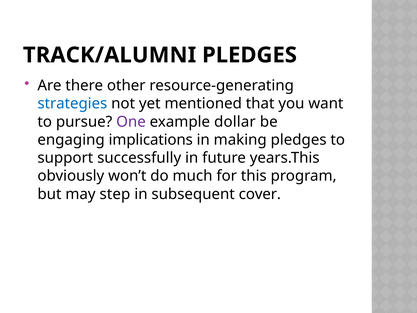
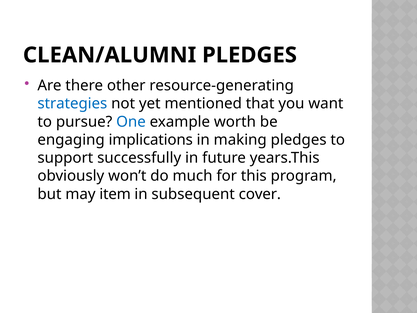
TRACK/ALUMNI: TRACK/ALUMNI -> CLEAN/ALUMNI
One colour: purple -> blue
dollar: dollar -> worth
step: step -> item
